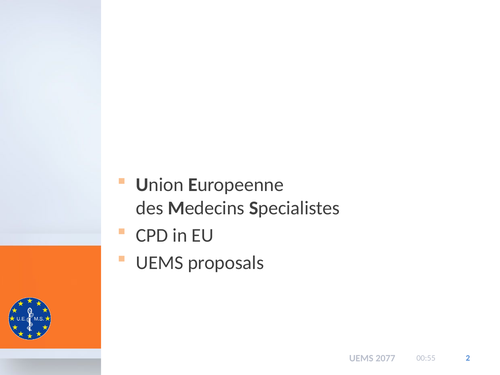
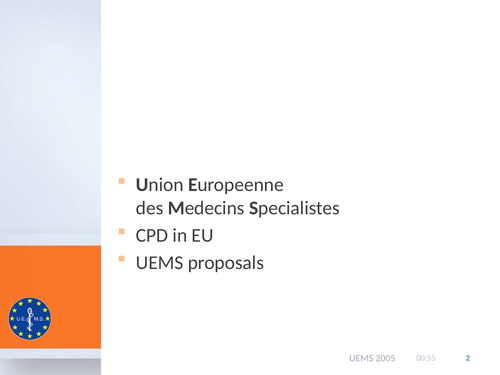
2077: 2077 -> 2005
